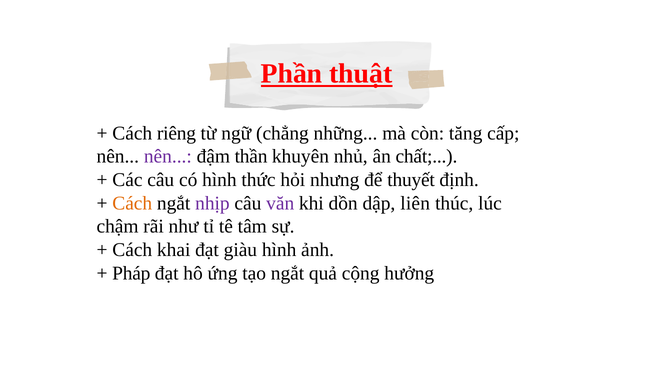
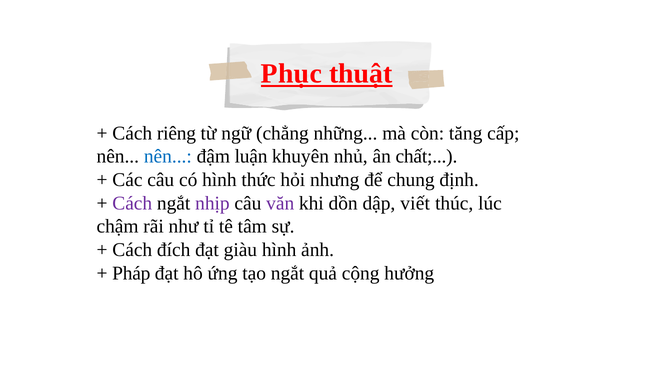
Phần: Phần -> Phục
nên at (168, 156) colour: purple -> blue
thần: thần -> luận
thuyết: thuyết -> chung
Cách at (132, 203) colour: orange -> purple
liên: liên -> viết
khai: khai -> đích
